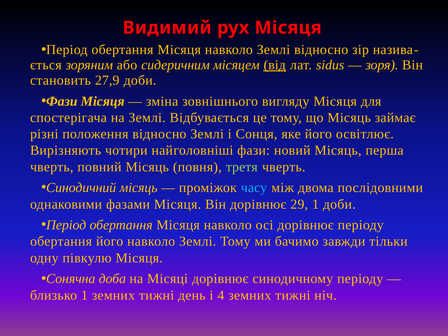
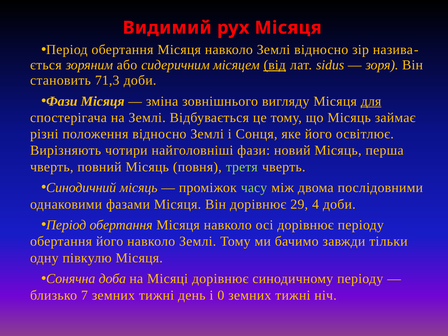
27,9: 27,9 -> 71,3
для underline: none -> present
часу colour: light blue -> light green
29 1: 1 -> 4
близько 1: 1 -> 7
4: 4 -> 0
